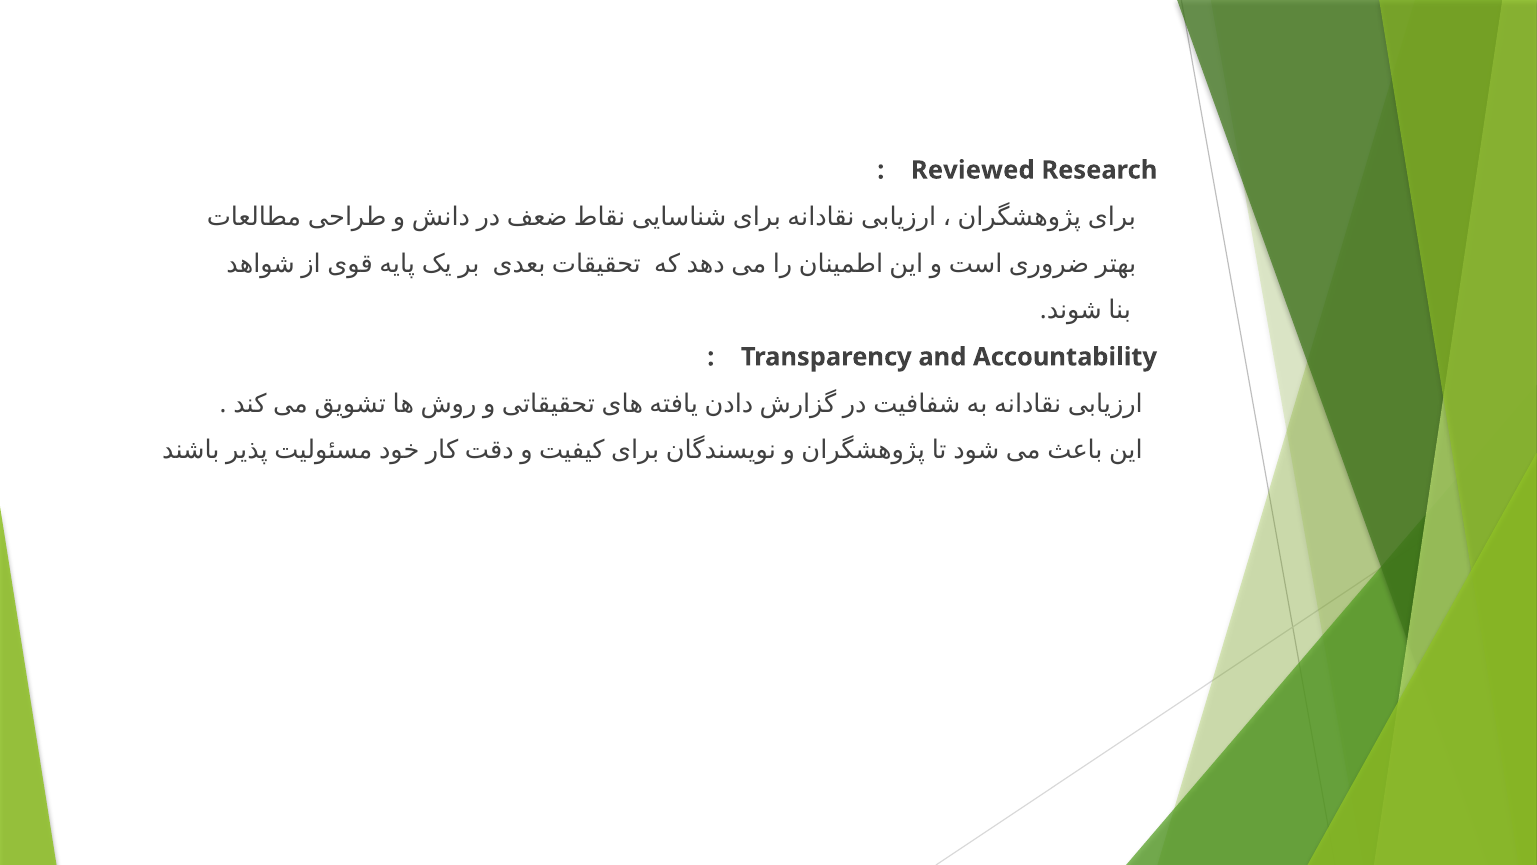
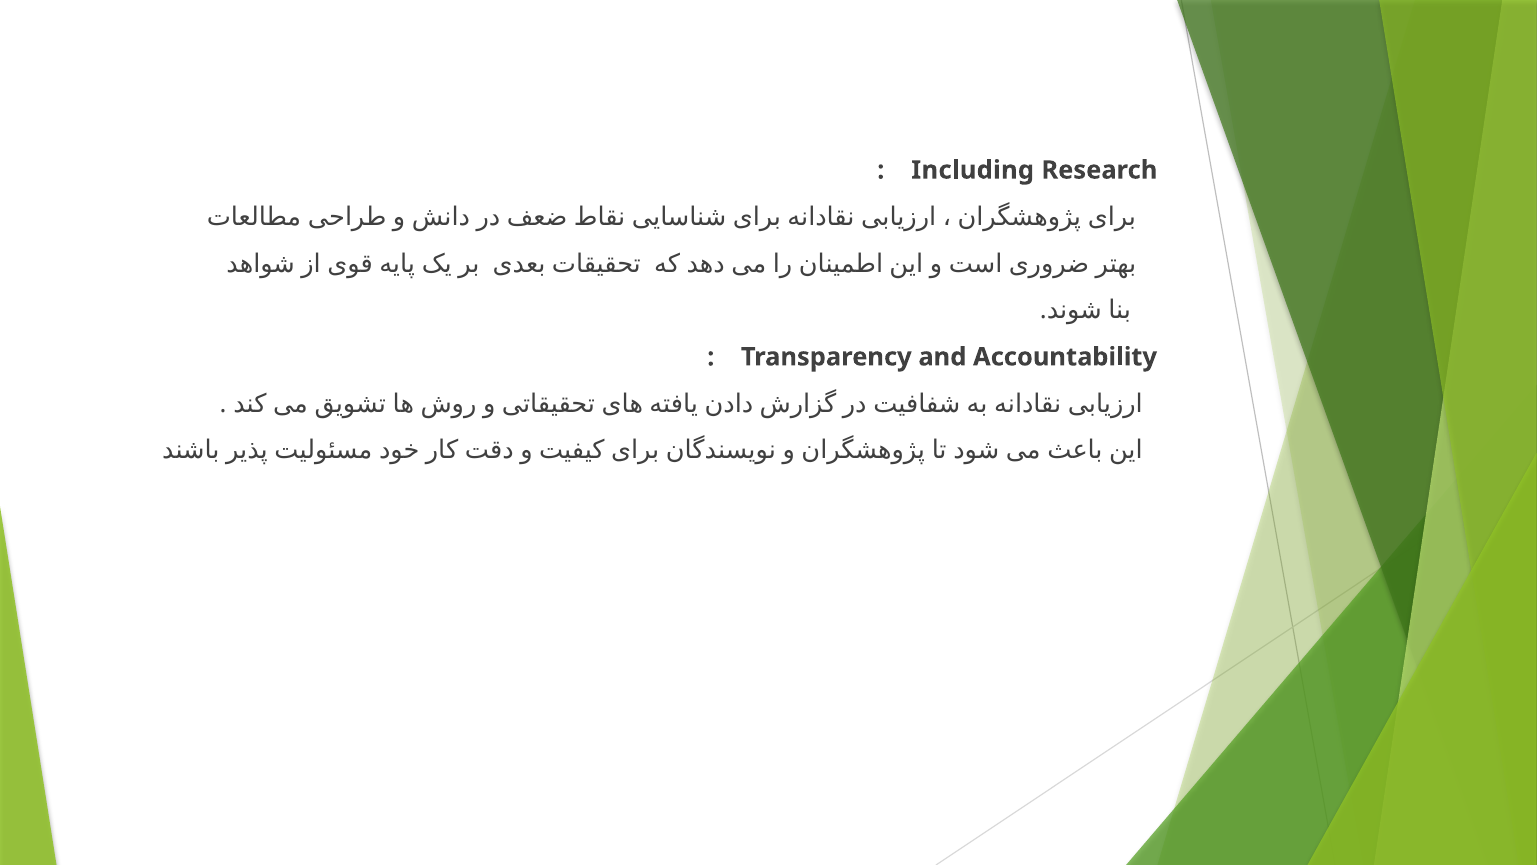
Reviewed: Reviewed -> Including
